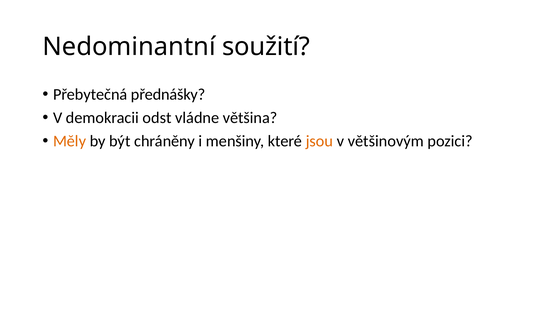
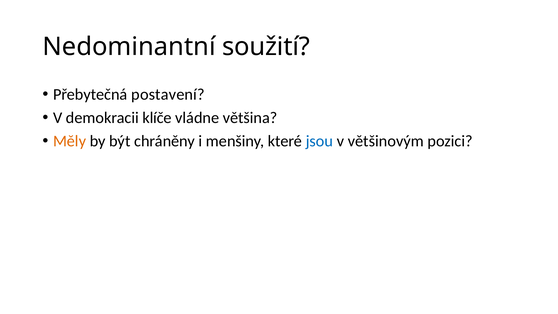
přednášky: přednášky -> postavení
odst: odst -> klíče
jsou colour: orange -> blue
